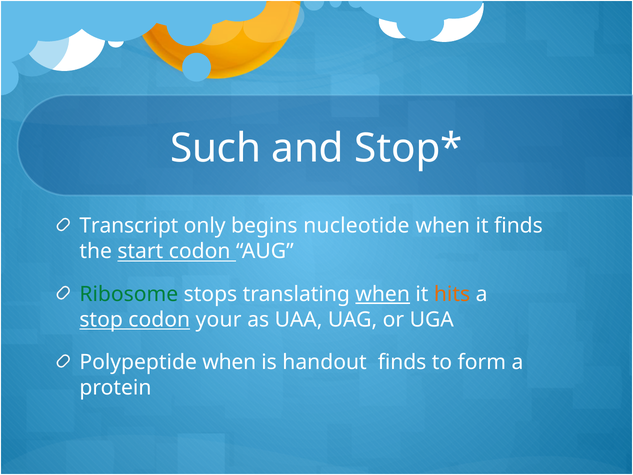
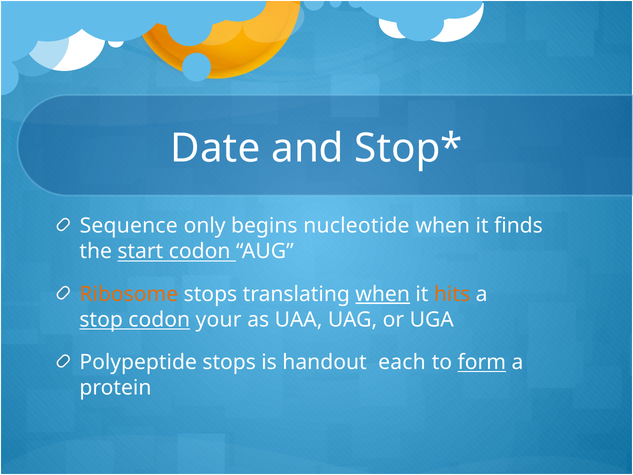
Such: Such -> Date
Transcript: Transcript -> Sequence
Ribosome colour: green -> orange
Polypeptide when: when -> stops
finds at (402, 362): finds -> each
form underline: none -> present
